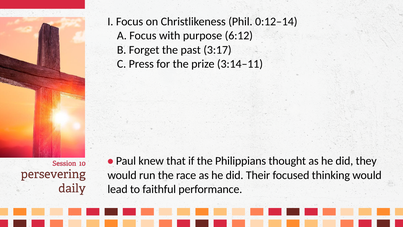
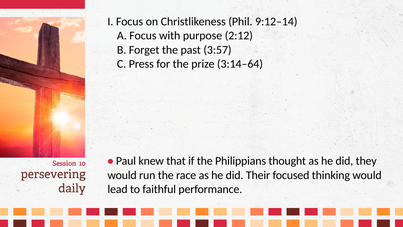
0:12–14: 0:12–14 -> 9:12–14
6:12: 6:12 -> 2:12
3:17: 3:17 -> 3:57
3:14–11: 3:14–11 -> 3:14–64
